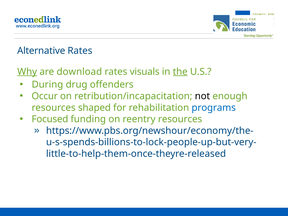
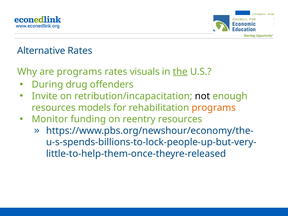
Why underline: present -> none
are download: download -> programs
Occur: Occur -> Invite
shaped: shaped -> models
programs at (214, 108) colour: blue -> orange
Focused: Focused -> Monitor
